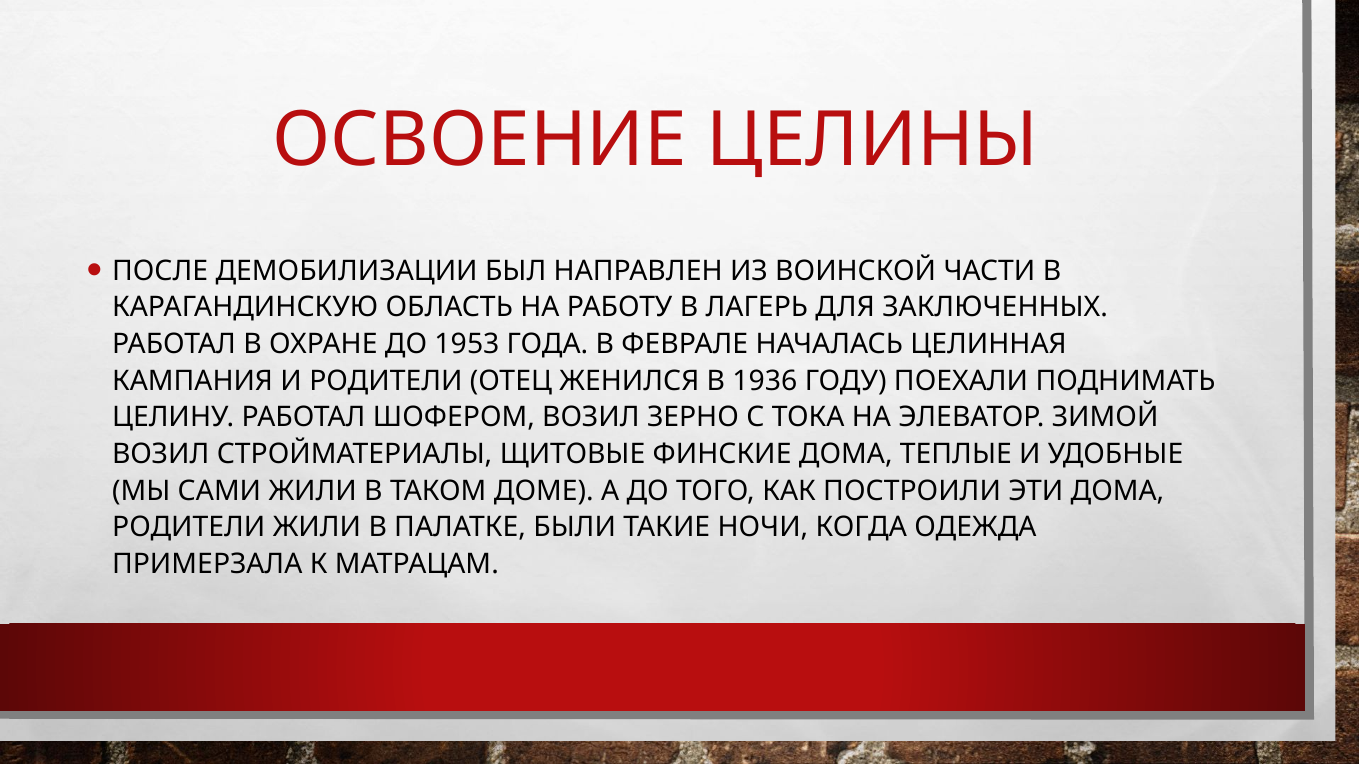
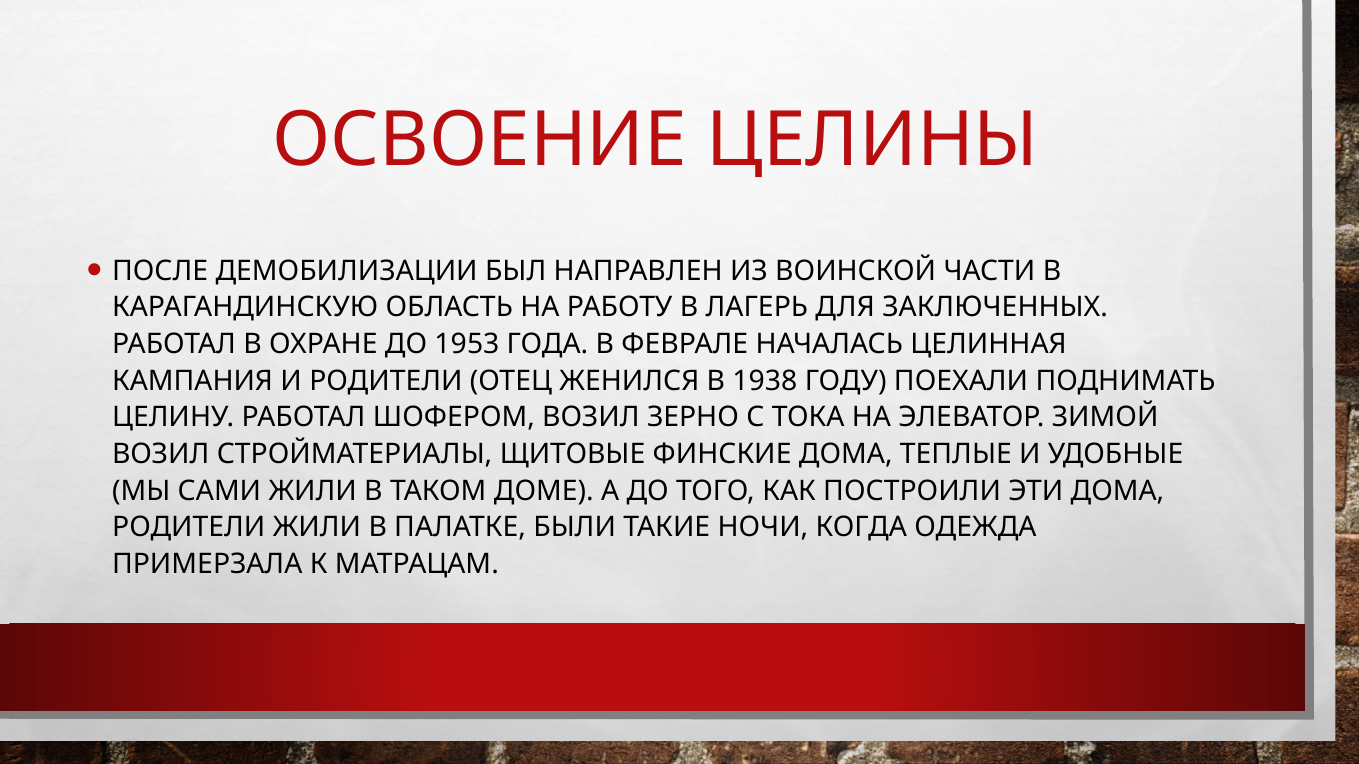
1936: 1936 -> 1938
